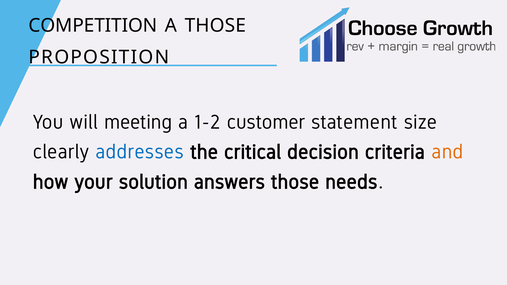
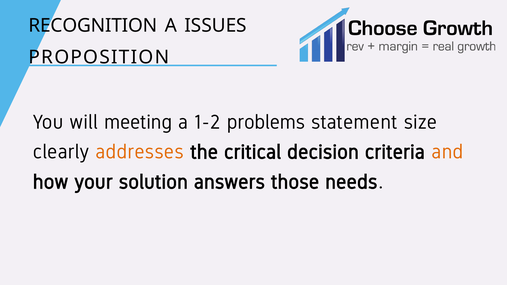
COMPETITION: COMPETITION -> RECOGNITION
A THOSE: THOSE -> ISSUES
customer: customer -> problems
addresses colour: blue -> orange
